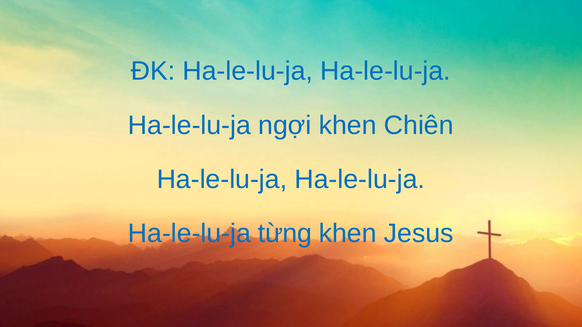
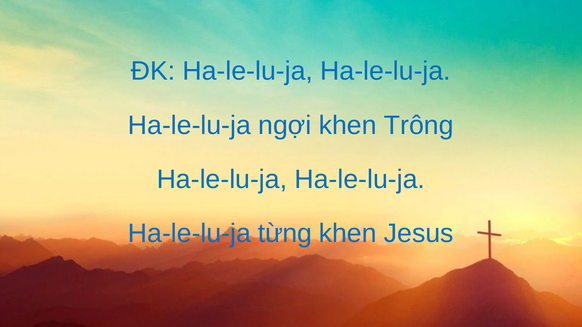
Chiên: Chiên -> Trông
